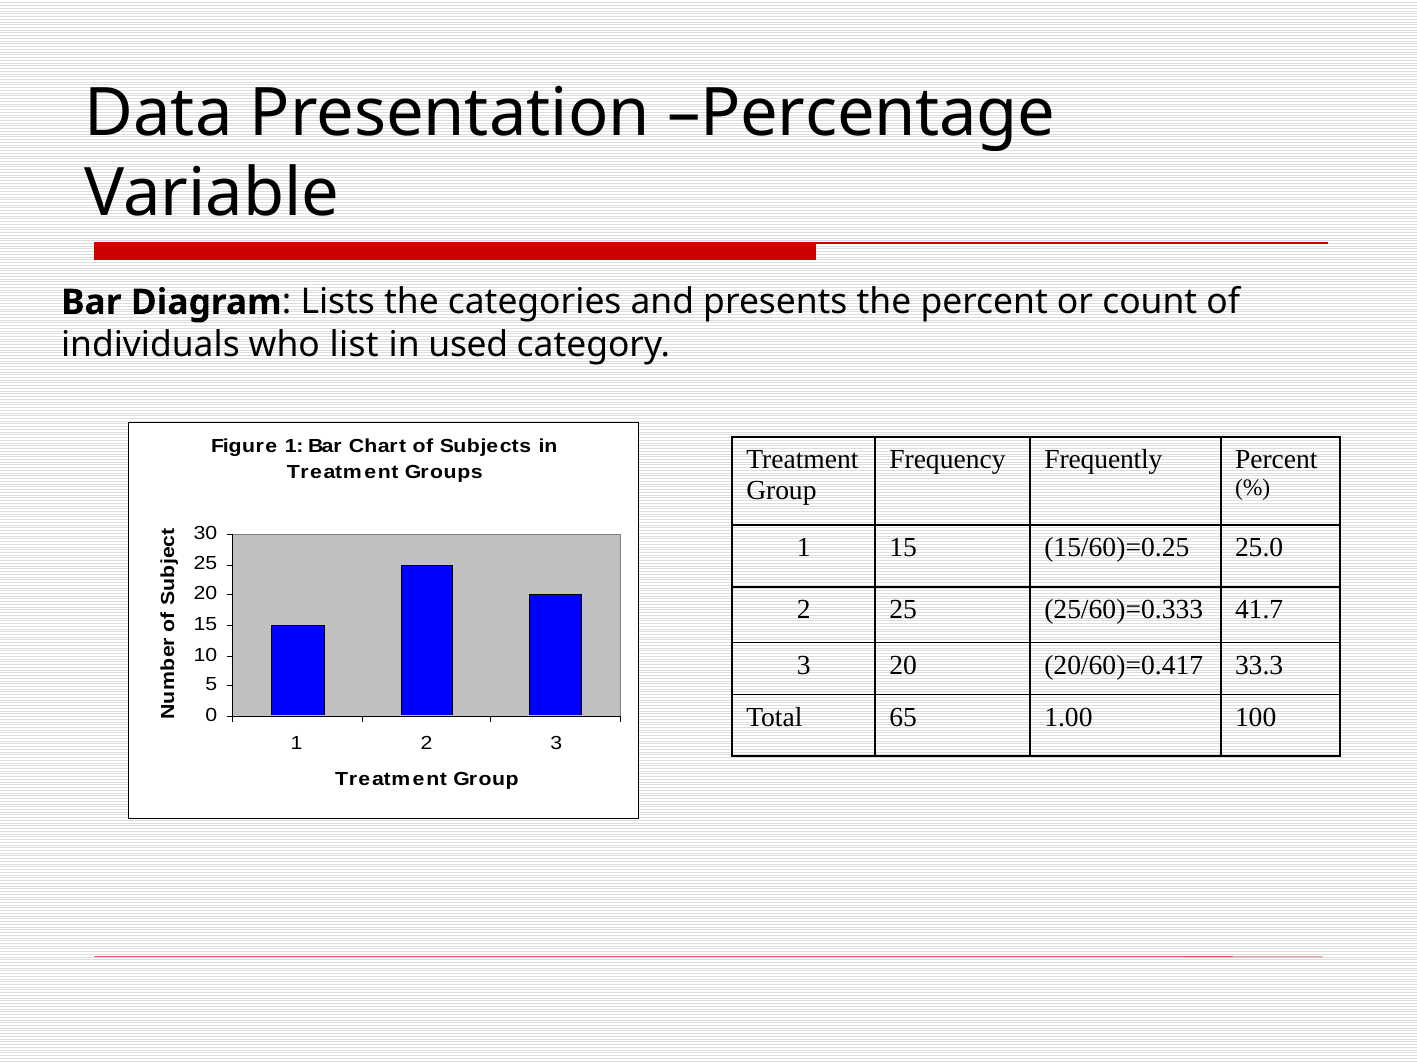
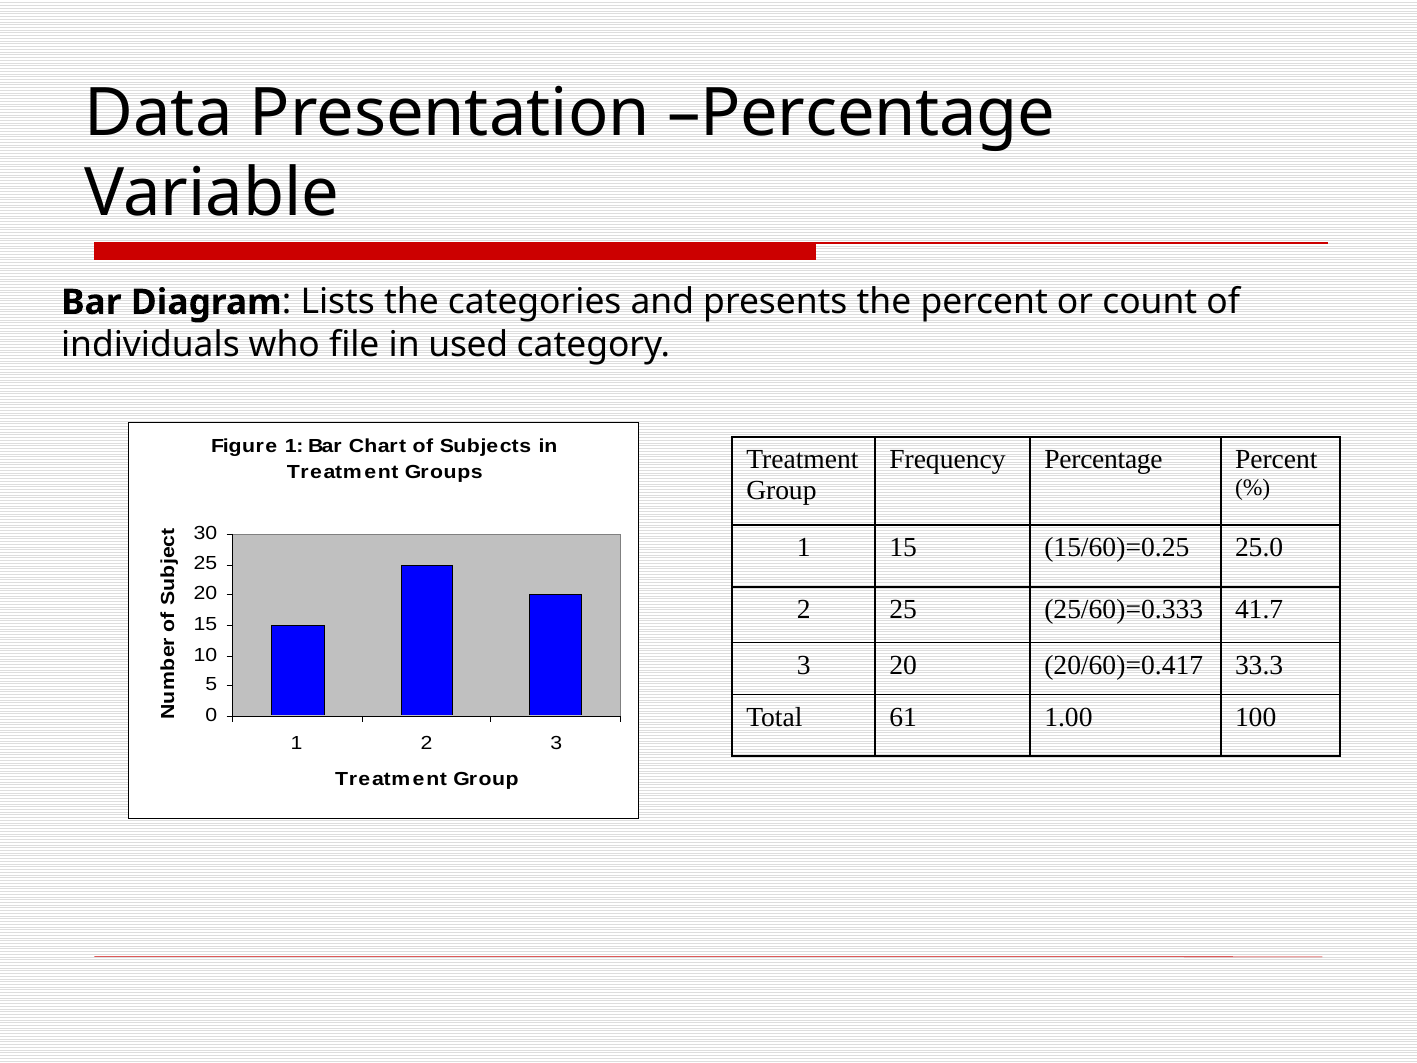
list: list -> file
Frequency Frequently: Frequently -> Percentage
65: 65 -> 61
